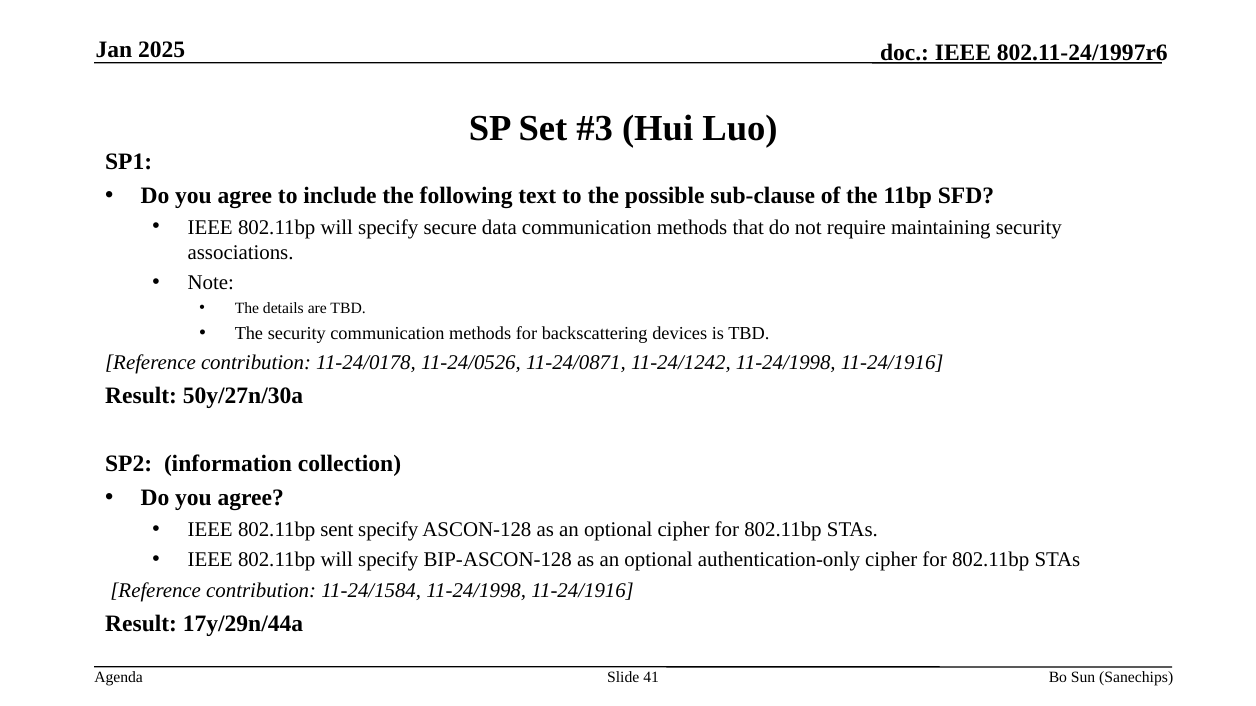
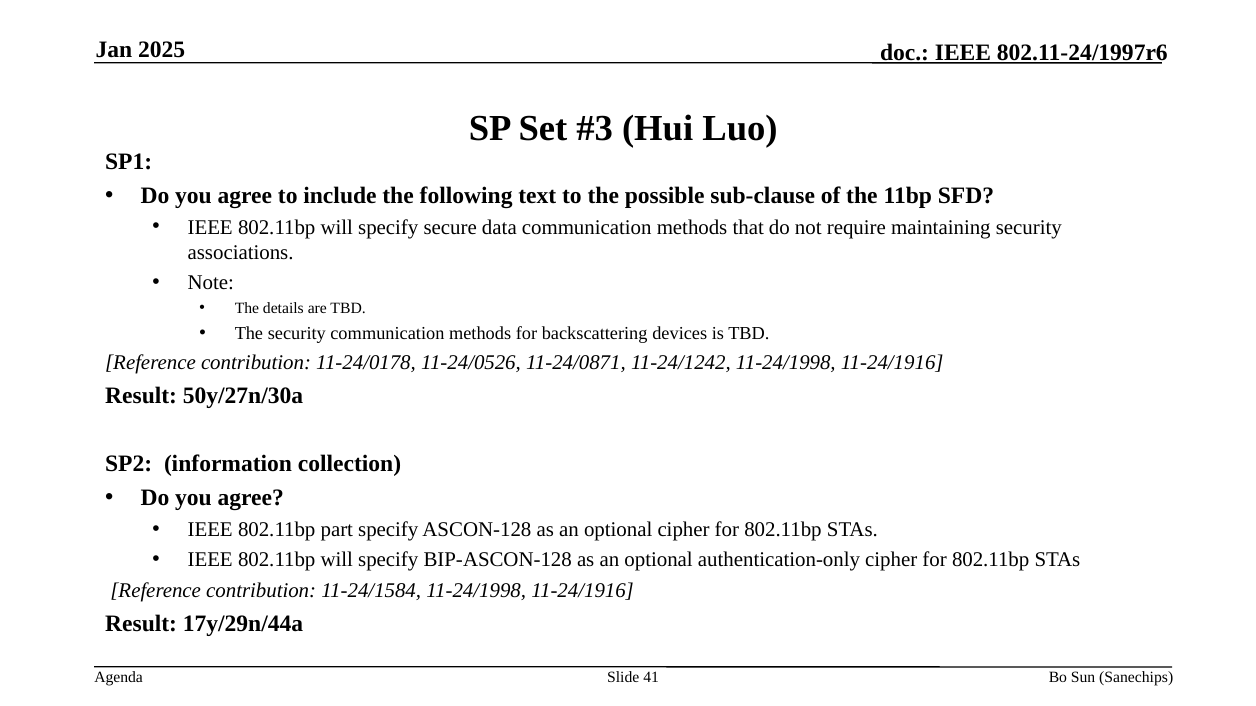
sent: sent -> part
